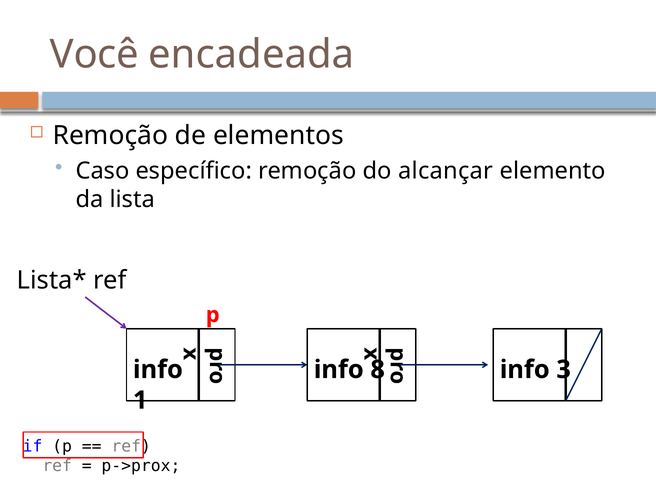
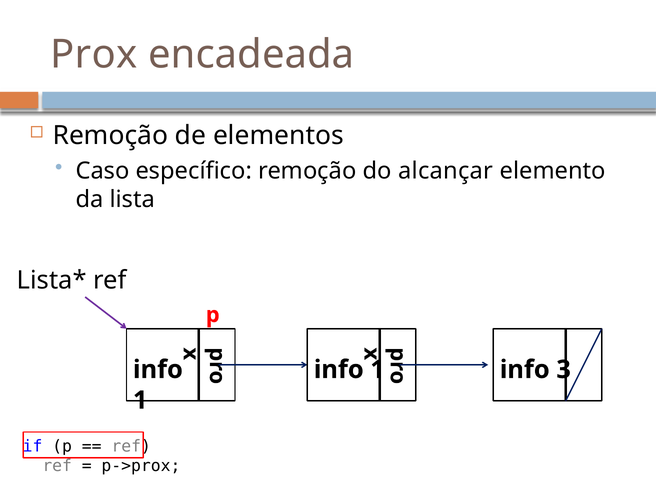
Você: Você -> Prox
8 at (378, 370): 8 -> 1
